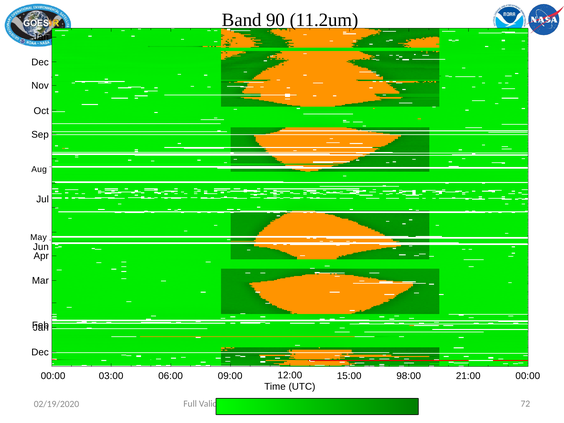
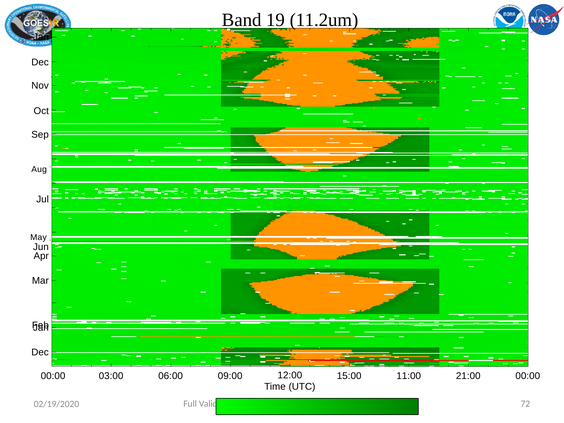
90: 90 -> 19
98:00: 98:00 -> 11:00
